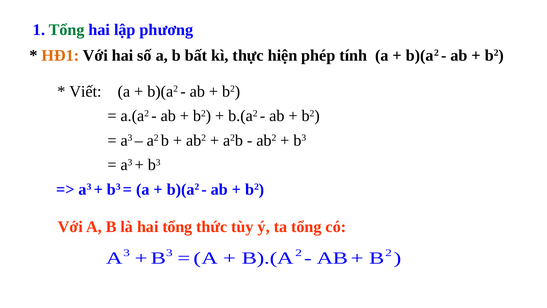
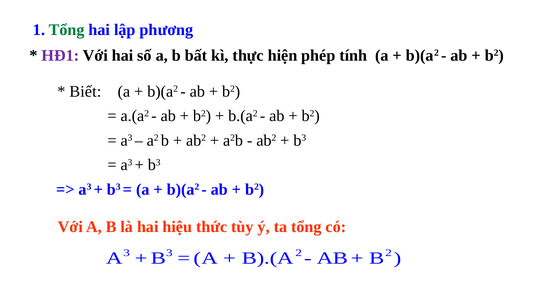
HĐ1 colour: orange -> purple
Viết: Viết -> Biết
hai tổng: tổng -> hiệu
